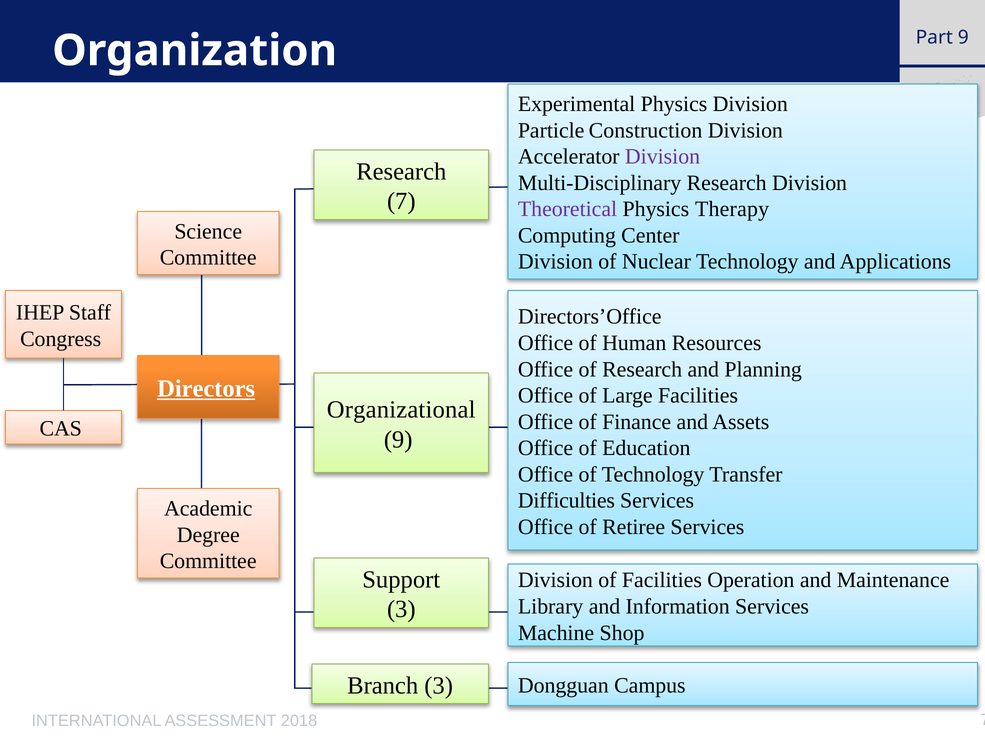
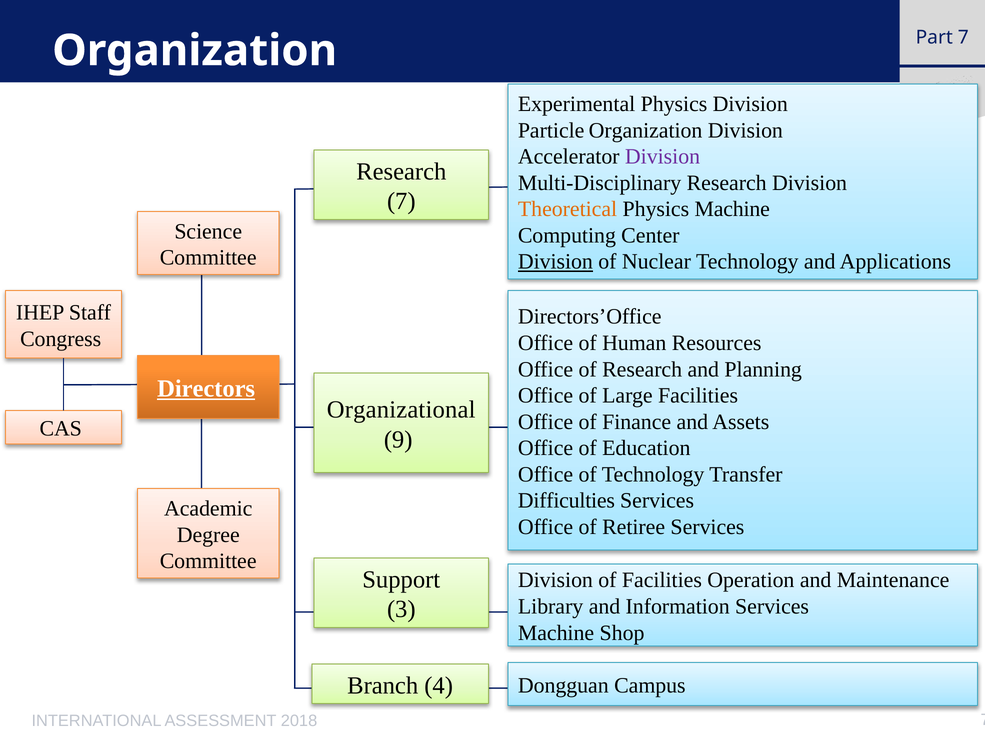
9 at (963, 37): 9 -> 7
Particle Construction: Construction -> Organization
Theoretical colour: purple -> orange
Physics Therapy: Therapy -> Machine
Division at (555, 262) underline: none -> present
Branch 3: 3 -> 4
